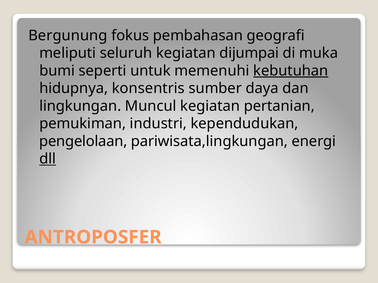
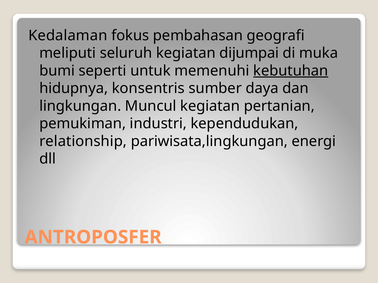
Bergunung: Bergunung -> Kedalaman
pengelolaan: pengelolaan -> relationship
dll underline: present -> none
